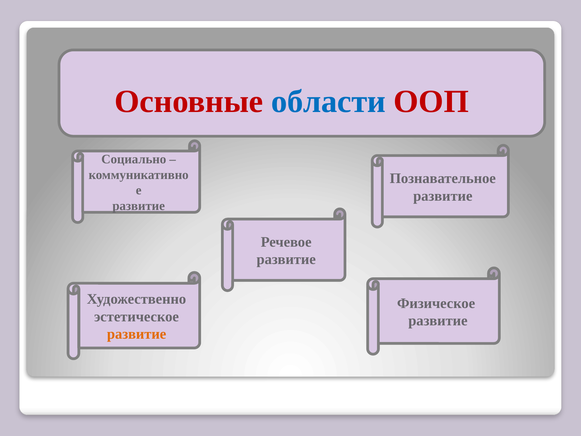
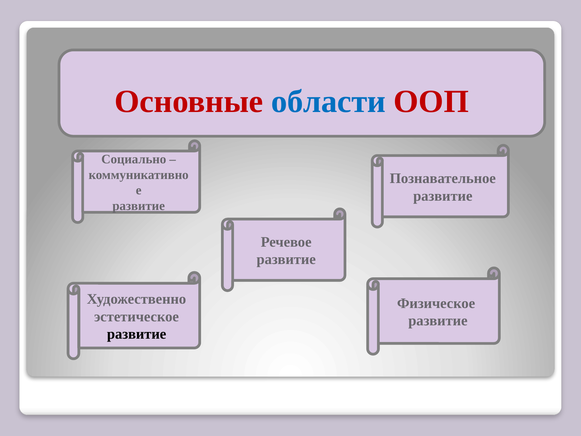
развитие at (137, 334) colour: orange -> black
